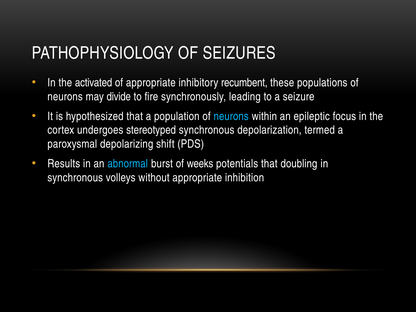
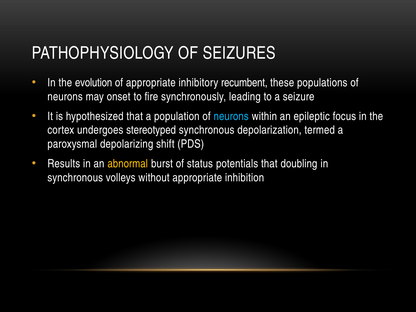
activated: activated -> evolution
divide: divide -> onset
abnormal colour: light blue -> yellow
weeks: weeks -> status
